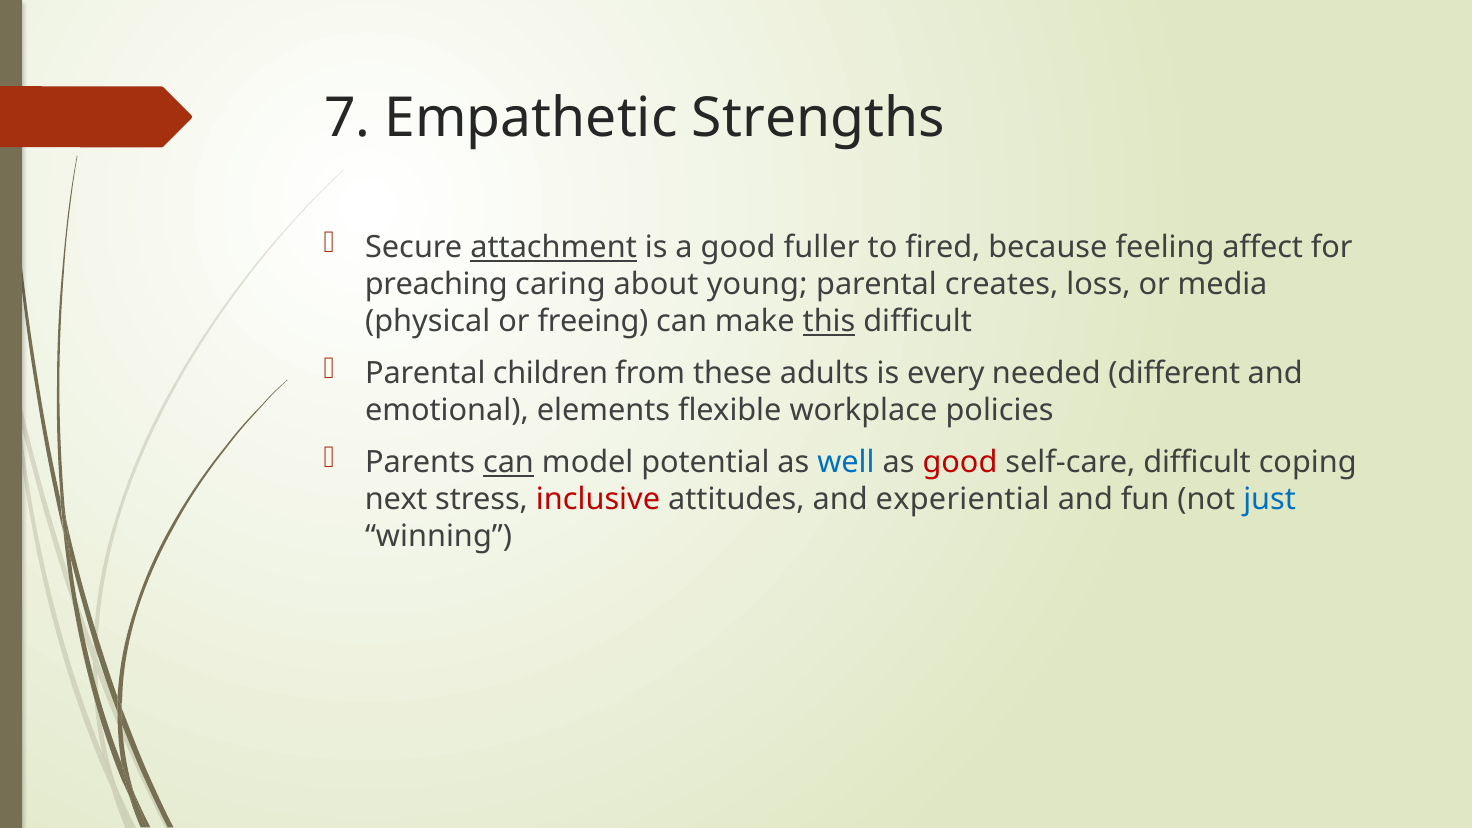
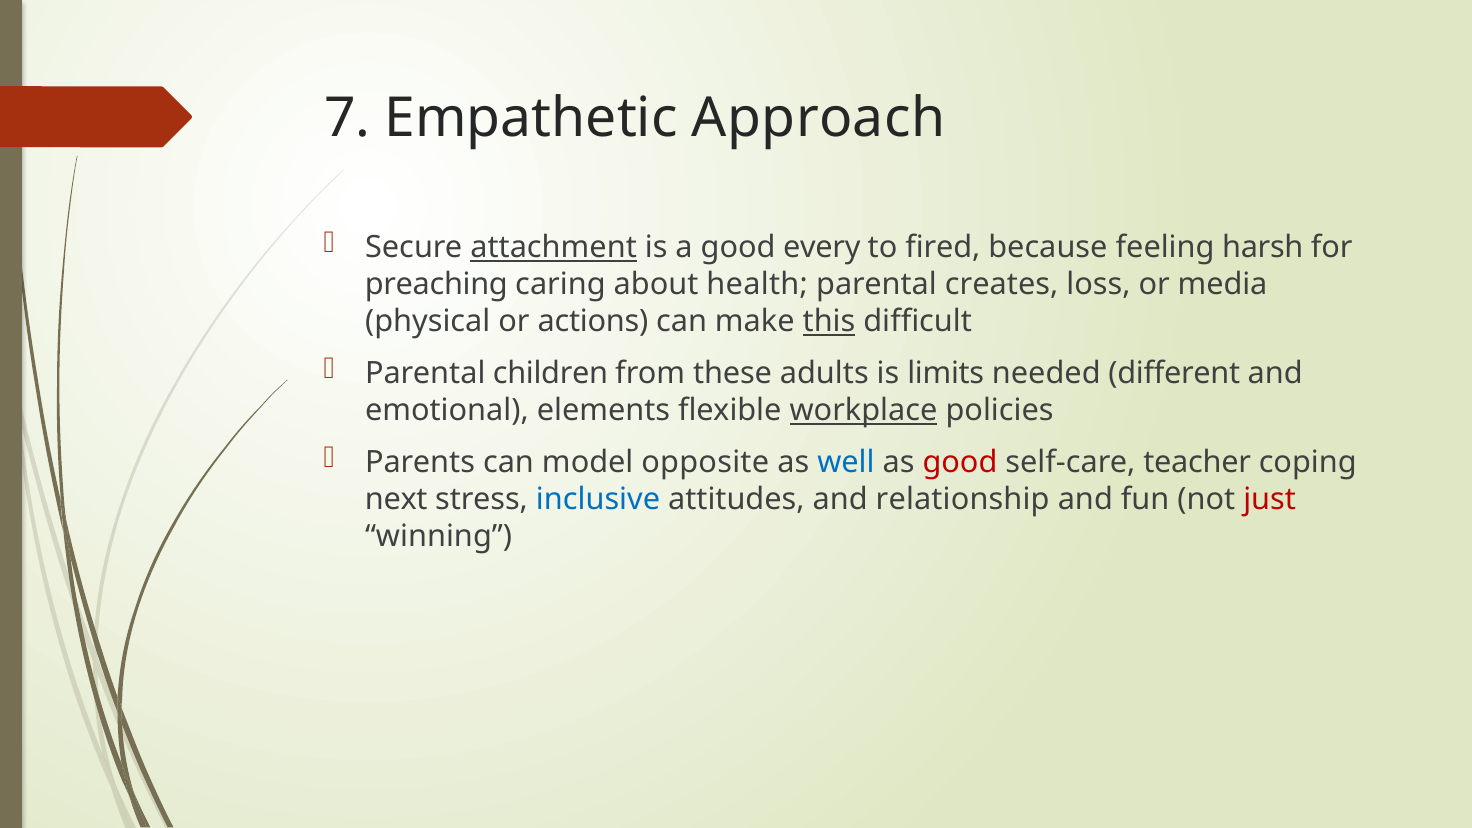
Strengths: Strengths -> Approach
fuller: fuller -> every
affect: affect -> harsh
young: young -> health
freeing: freeing -> actions
every: every -> limits
workplace underline: none -> present
can at (508, 463) underline: present -> none
potential: potential -> opposite
self-care difficult: difficult -> teacher
inclusive colour: red -> blue
experiential: experiential -> relationship
just colour: blue -> red
